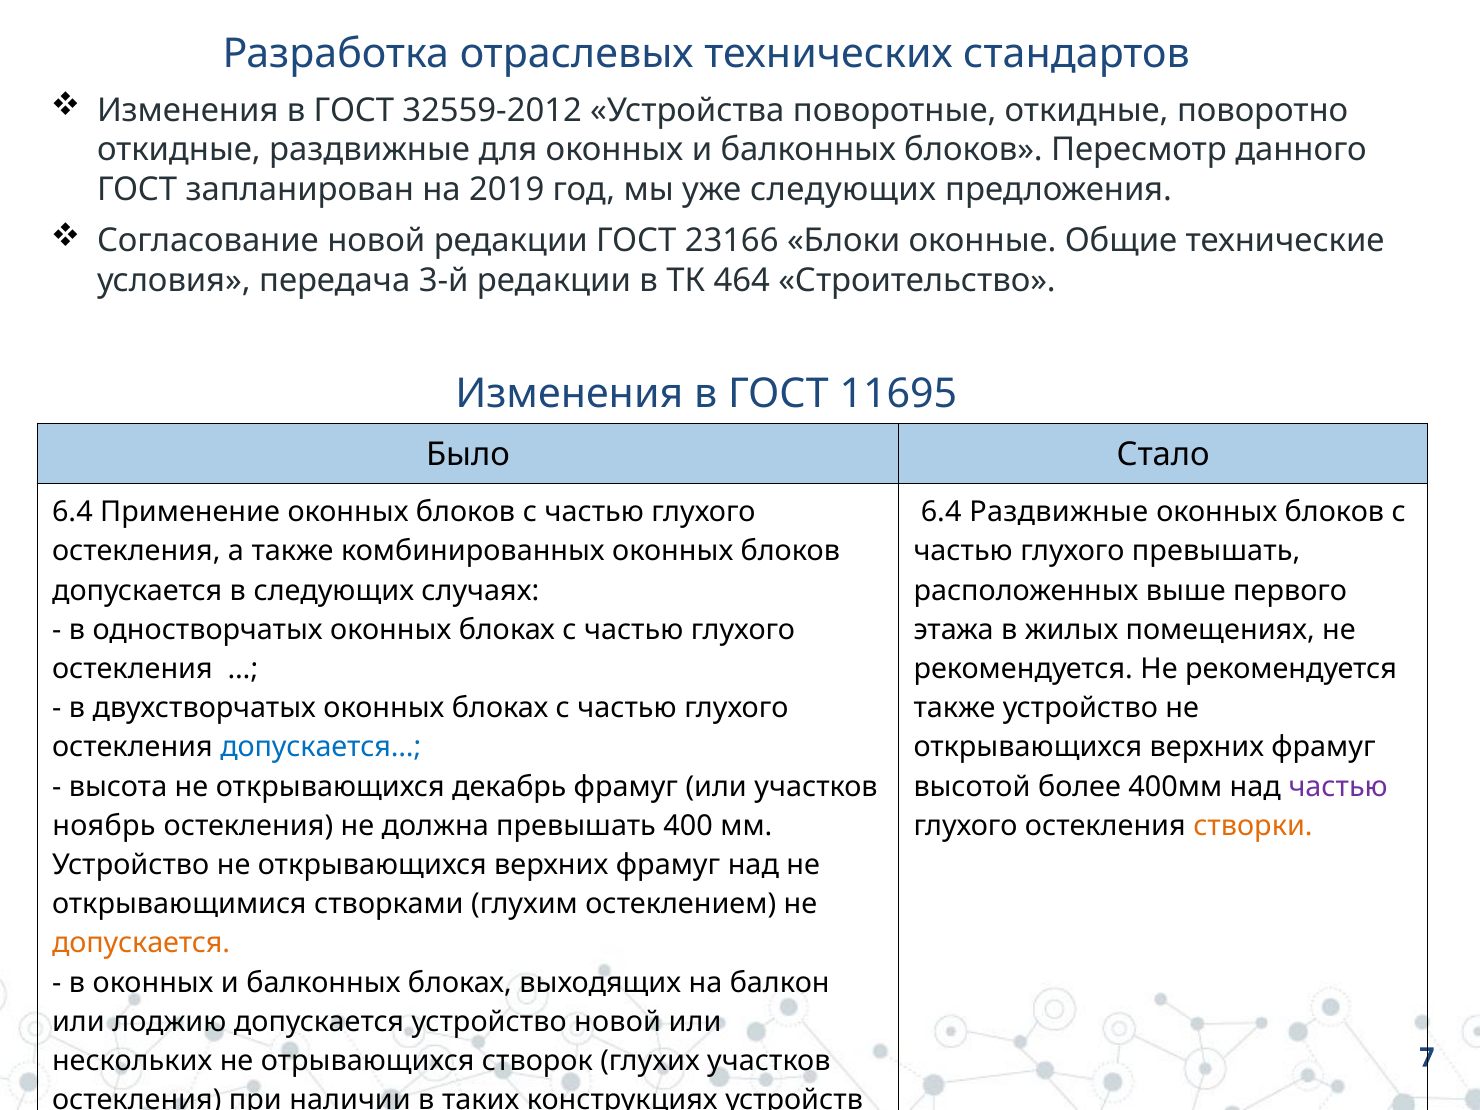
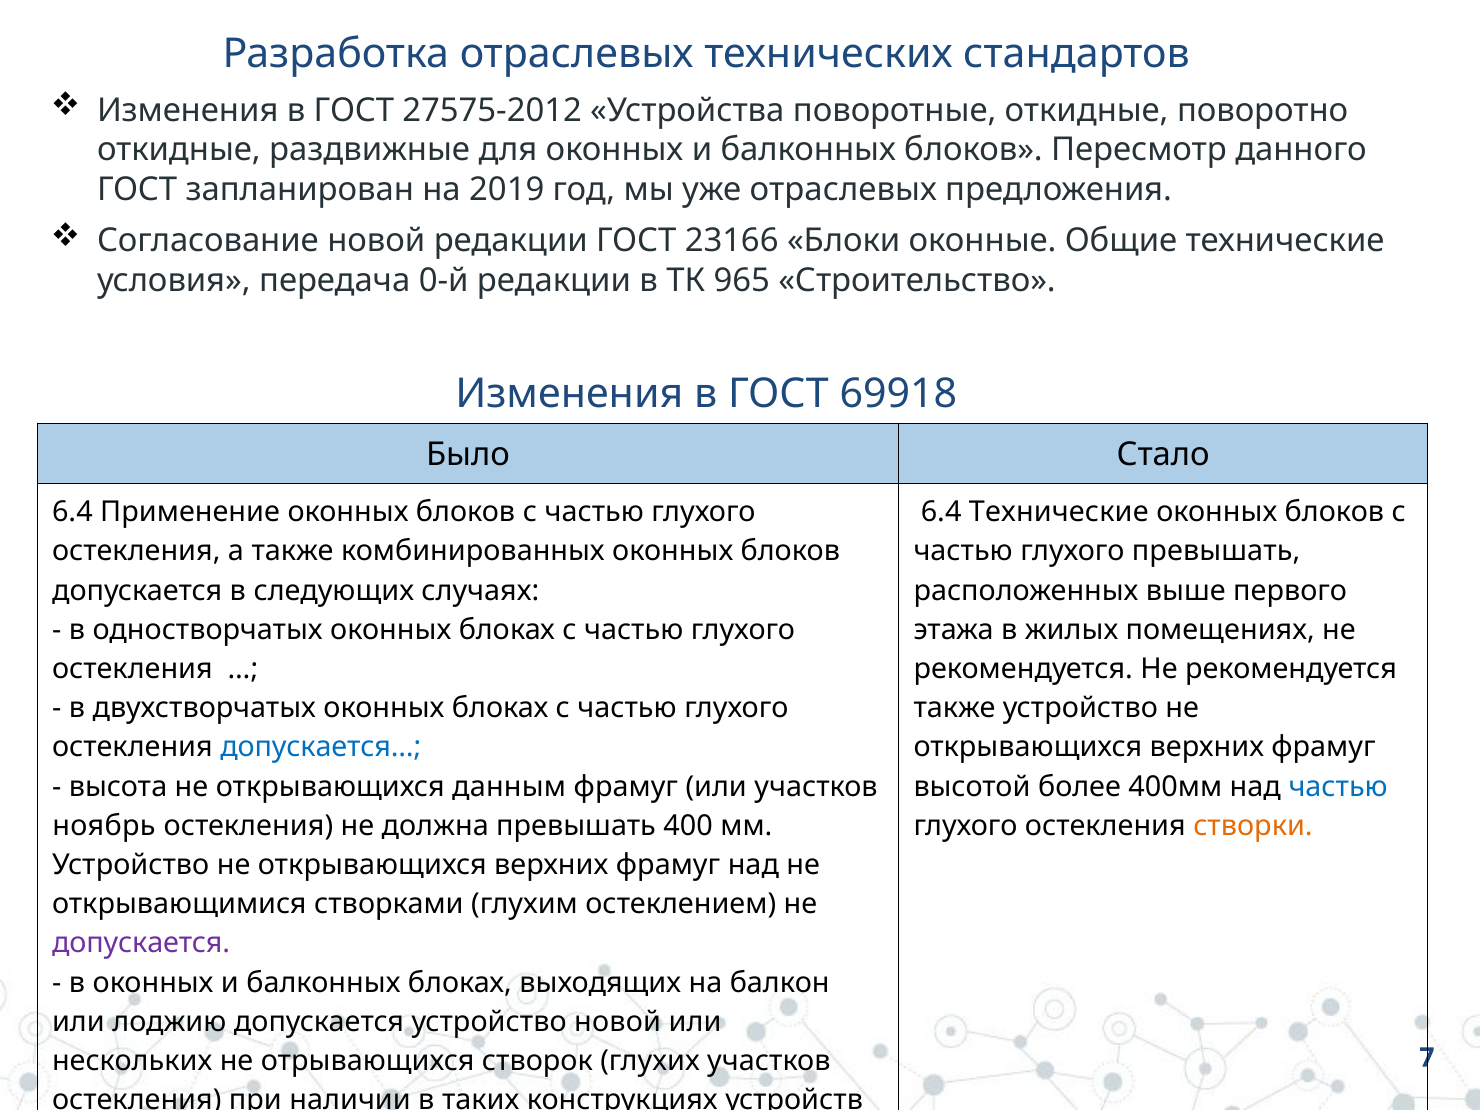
32559-2012: 32559-2012 -> 27575-2012
уже следующих: следующих -> отраслевых
3-й: 3-й -> 0-й
464: 464 -> 965
11695: 11695 -> 69918
6.4 Раздвижные: Раздвижные -> Технические
декабрь: декабрь -> данным
частью at (1338, 787) colour: purple -> blue
допускается at (141, 943) colour: orange -> purple
